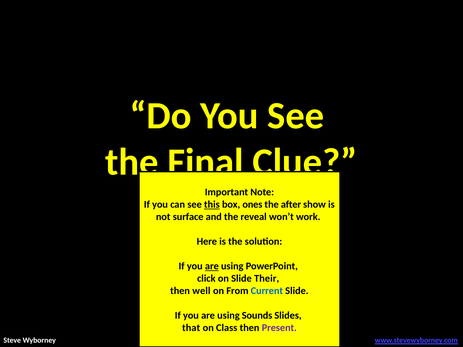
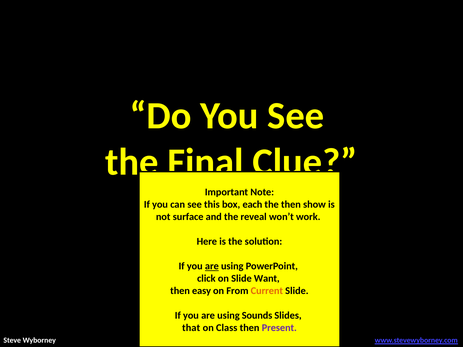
this underline: present -> none
ones: ones -> each
the after: after -> then
Their: Their -> Want
well: well -> easy
Current colour: blue -> orange
